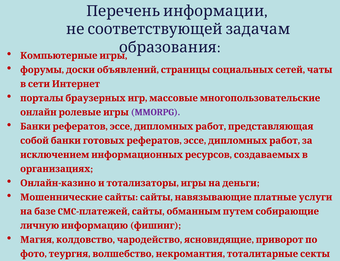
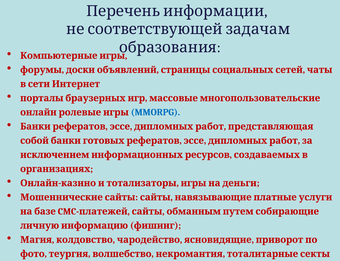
MMORPG colour: purple -> blue
